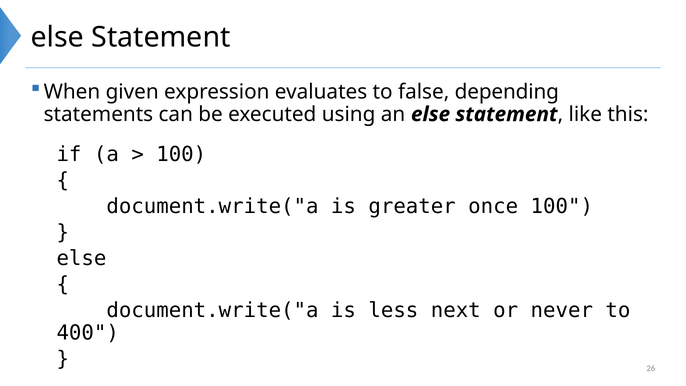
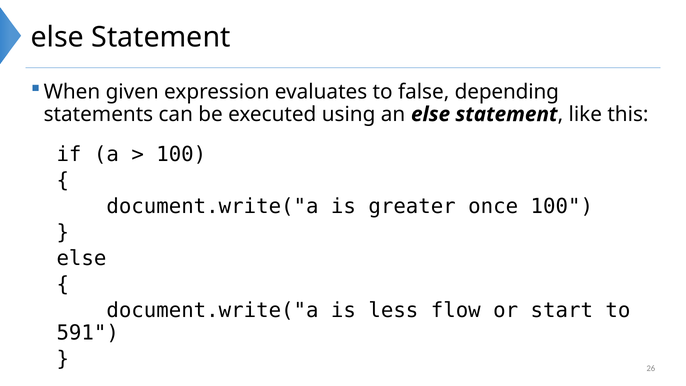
next: next -> flow
never: never -> start
400: 400 -> 591
